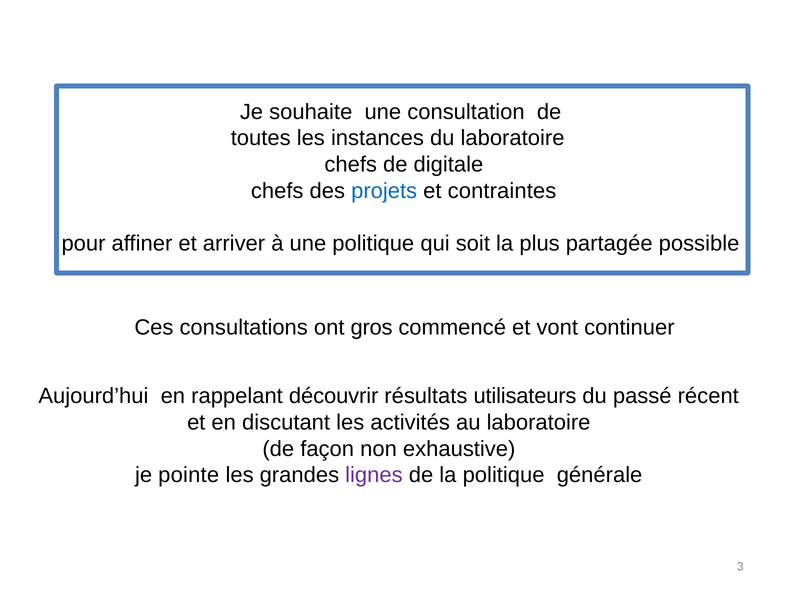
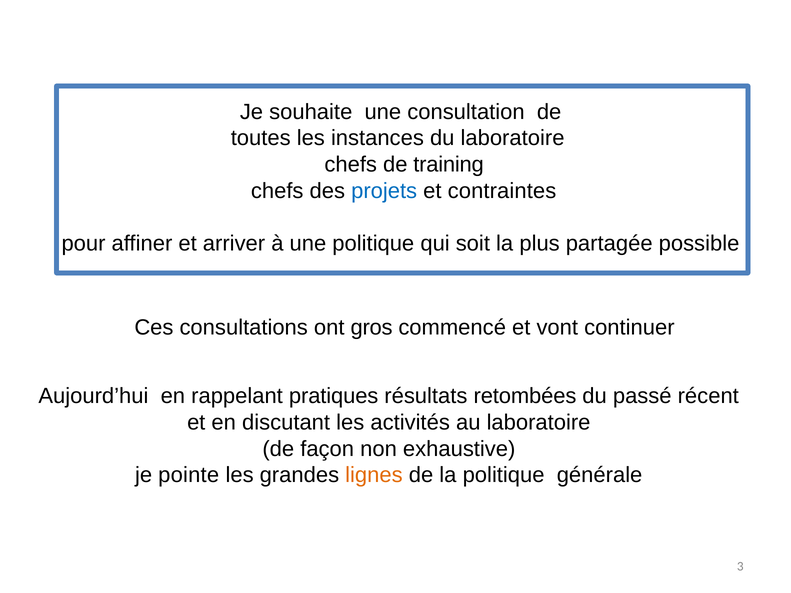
digitale: digitale -> training
découvrir: découvrir -> pratiques
utilisateurs: utilisateurs -> retombées
lignes colour: purple -> orange
